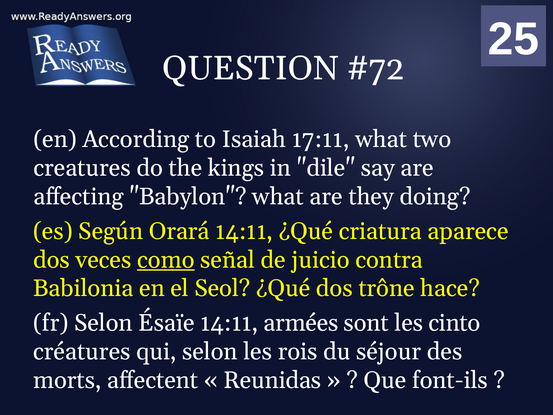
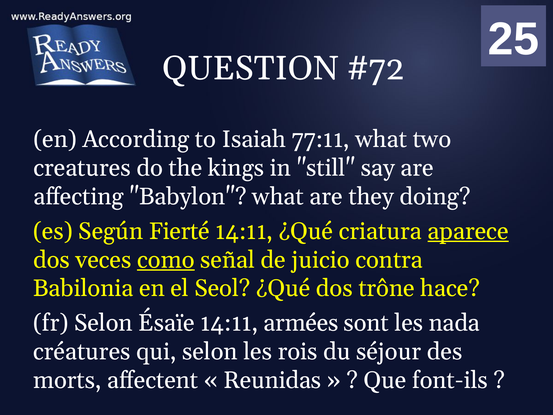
17:11: 17:11 -> 77:11
dile: dile -> still
Orará: Orará -> Fierté
aparece underline: none -> present
cinto: cinto -> nada
